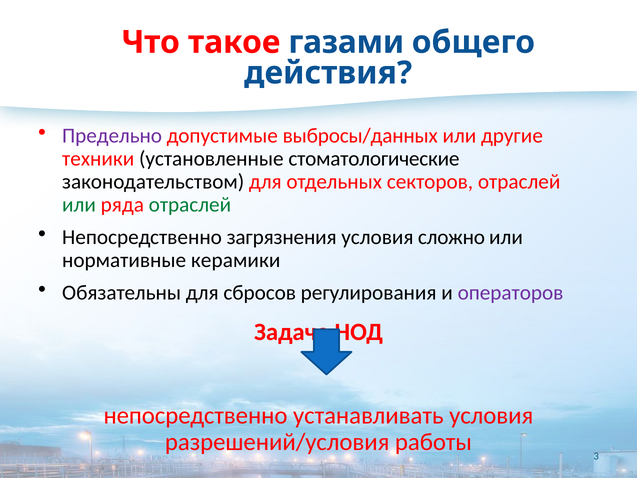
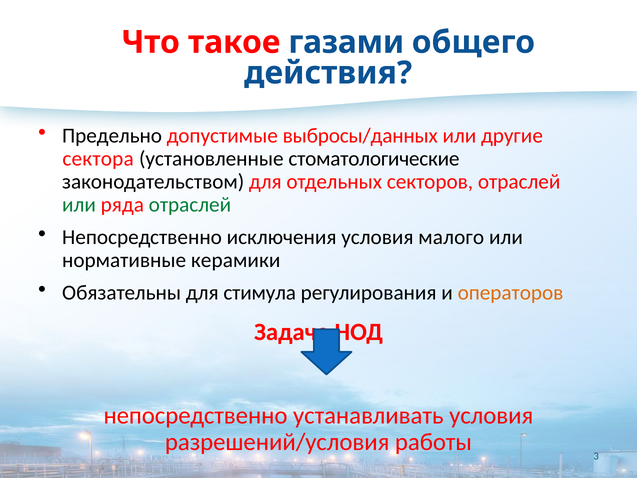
Предельно colour: purple -> black
техники: техники -> сектора
загрязнения: загрязнения -> исключения
сложно: сложно -> малого
сбросов: сбросов -> стимула
операторов colour: purple -> orange
